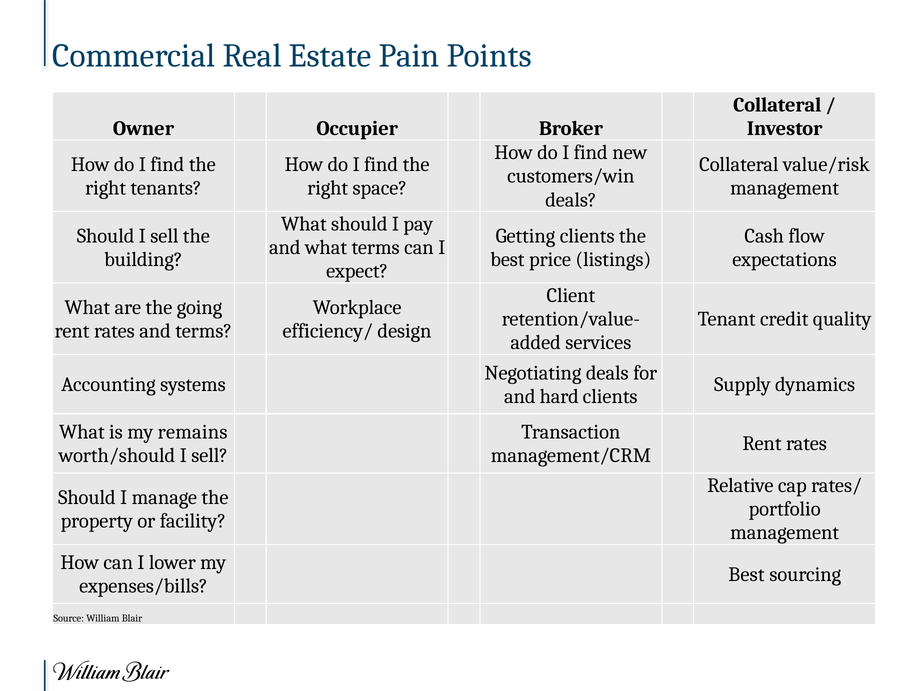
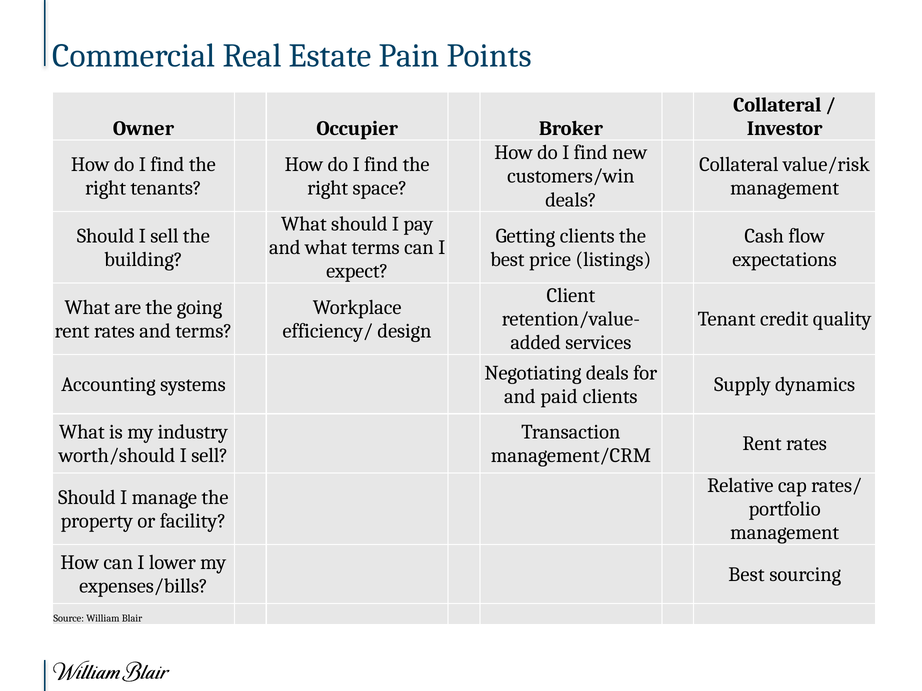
hard: hard -> paid
remains: remains -> industry
